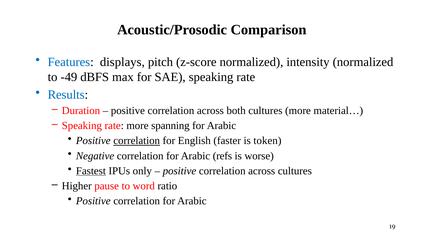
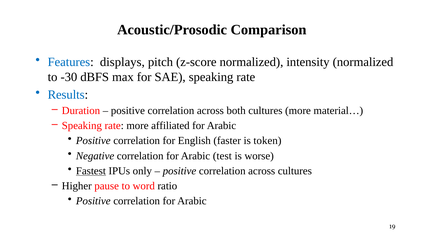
-49: -49 -> -30
spanning: spanning -> affiliated
correlation at (137, 141) underline: present -> none
refs: refs -> test
